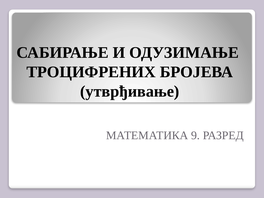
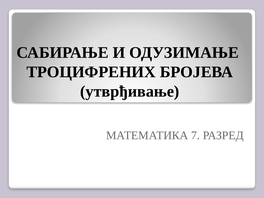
9: 9 -> 7
